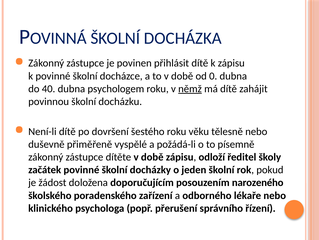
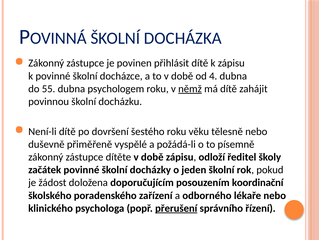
0: 0 -> 4
40: 40 -> 55
narozeného: narozeného -> koordinační
přerušení underline: none -> present
